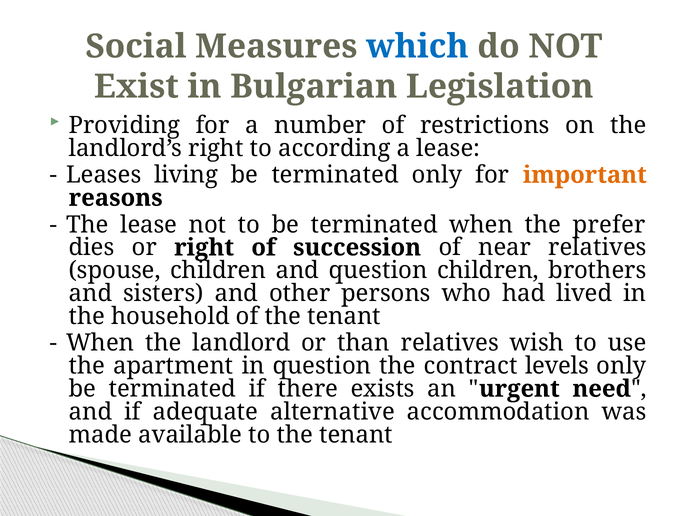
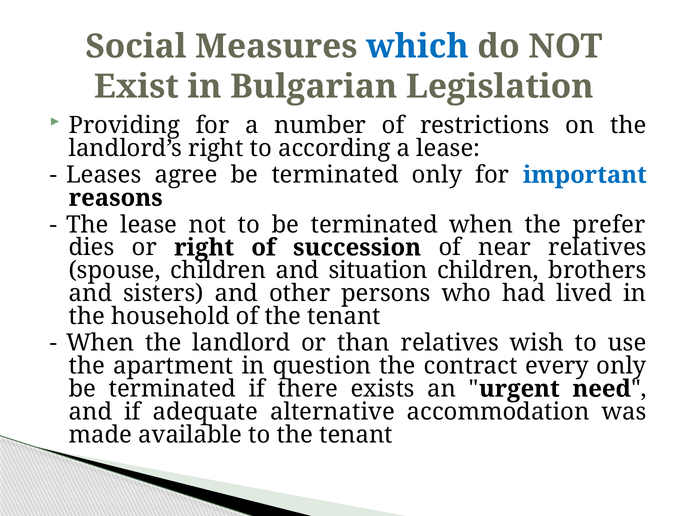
living: living -> agree
important colour: orange -> blue
and question: question -> situation
levels: levels -> every
